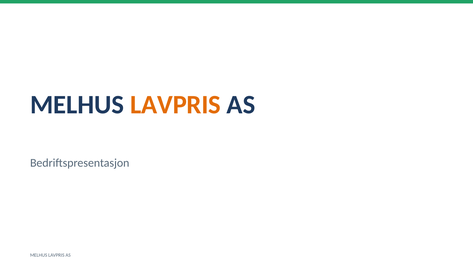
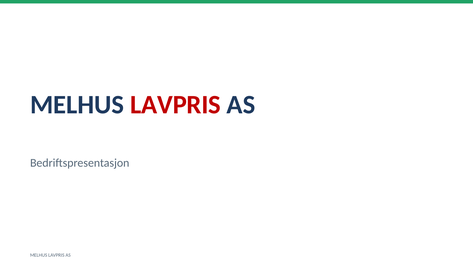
LAVPRIS at (176, 105) colour: orange -> red
